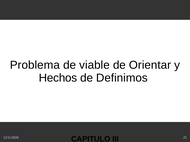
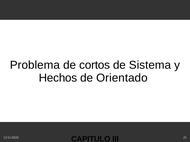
viable: viable -> cortos
Orientar: Orientar -> Sistema
Definimos: Definimos -> Orientado
